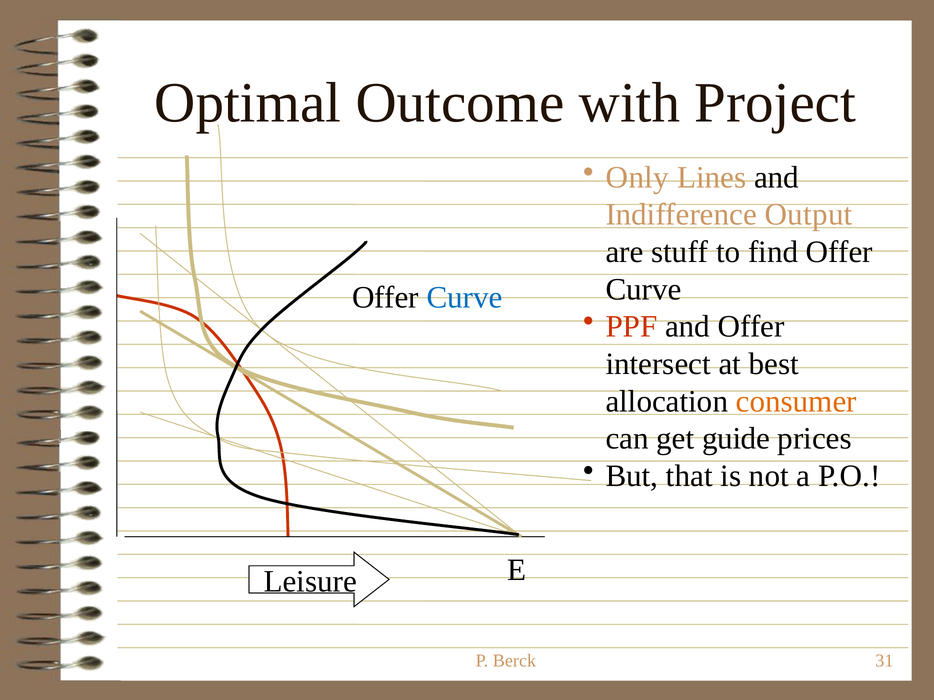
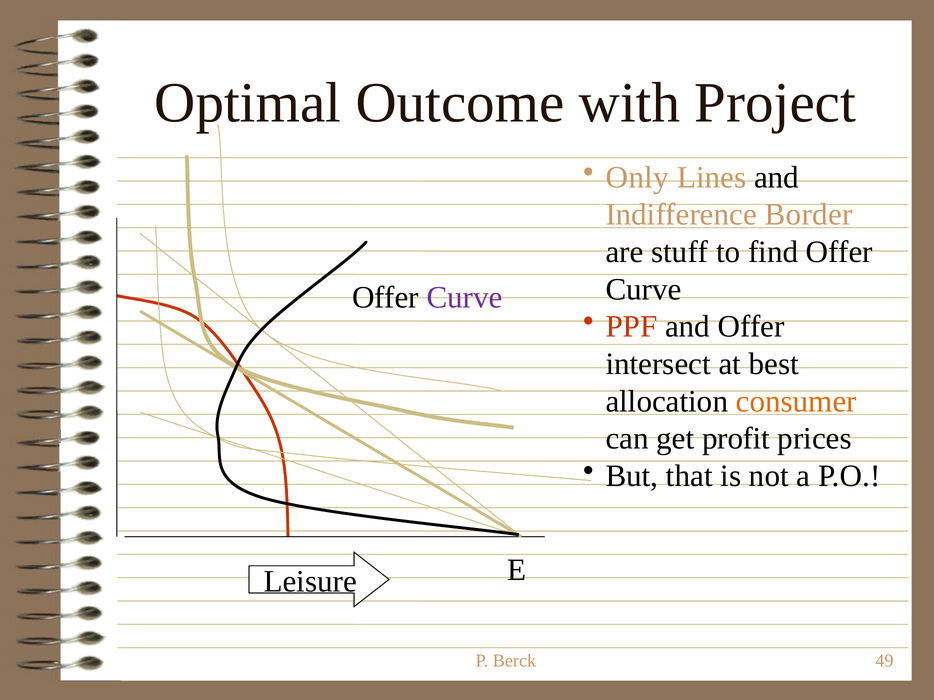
Output: Output -> Border
Curve at (465, 298) colour: blue -> purple
guide: guide -> profit
31: 31 -> 49
